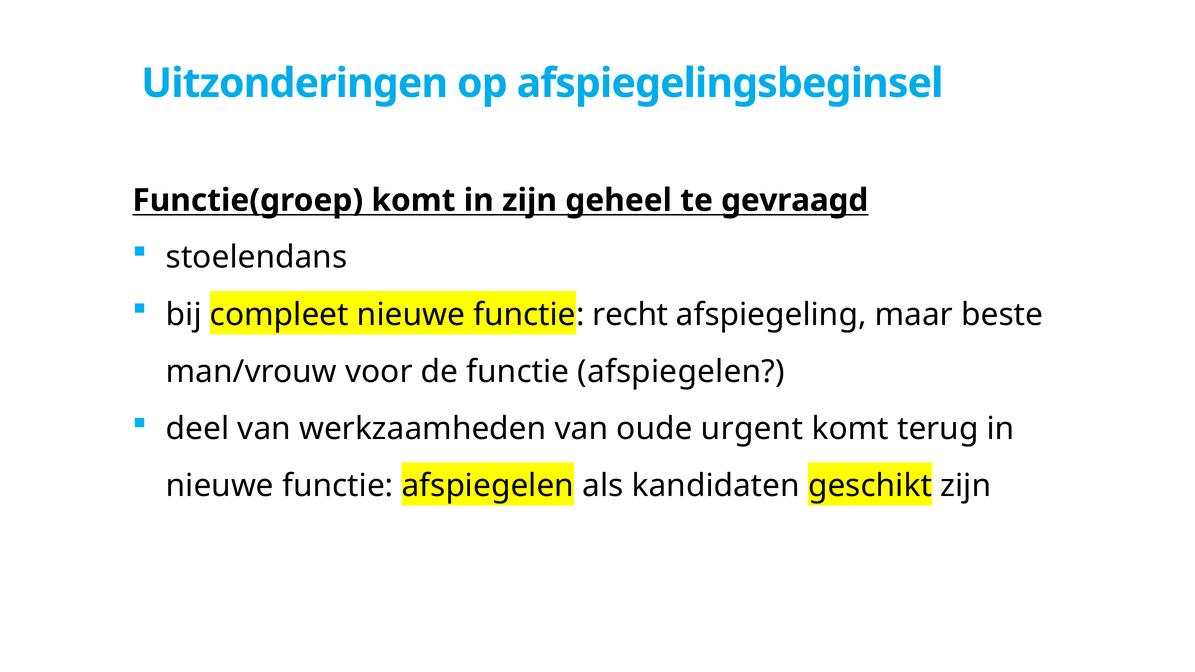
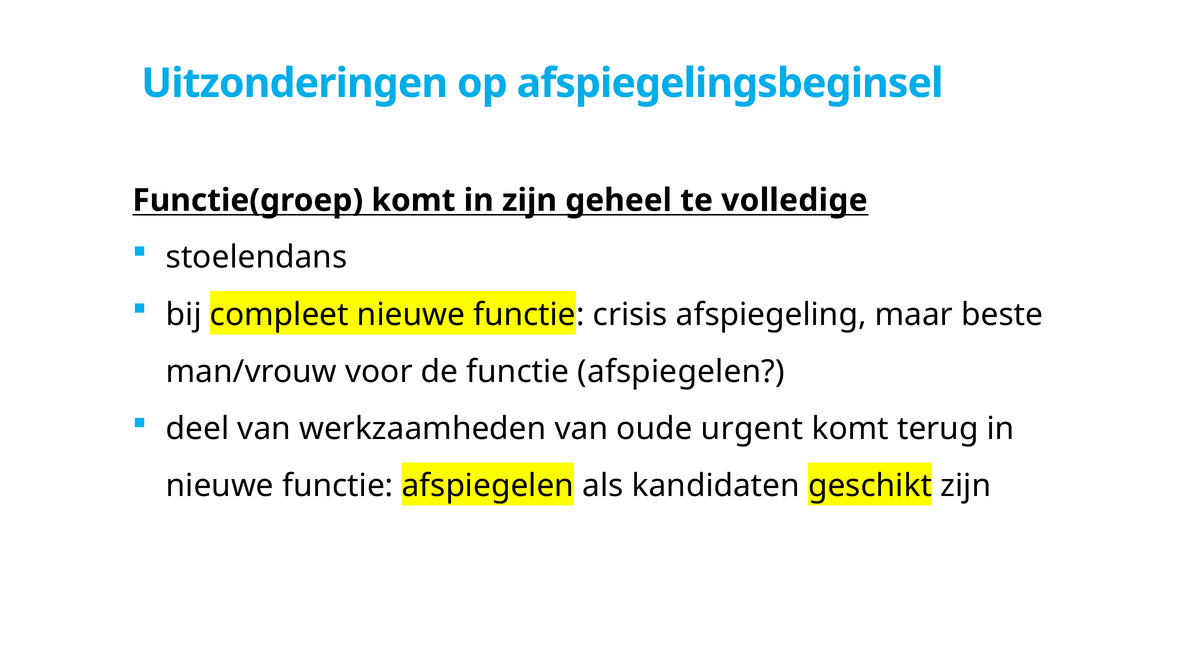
gevraagd: gevraagd -> volledige
recht: recht -> crisis
